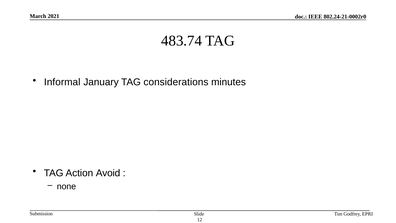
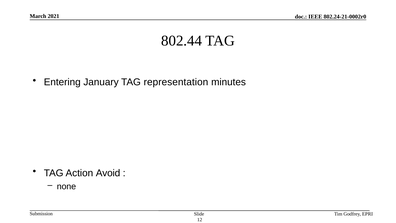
483.74: 483.74 -> 802.44
Informal: Informal -> Entering
considerations: considerations -> representation
